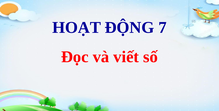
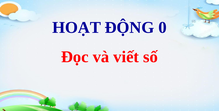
7: 7 -> 0
